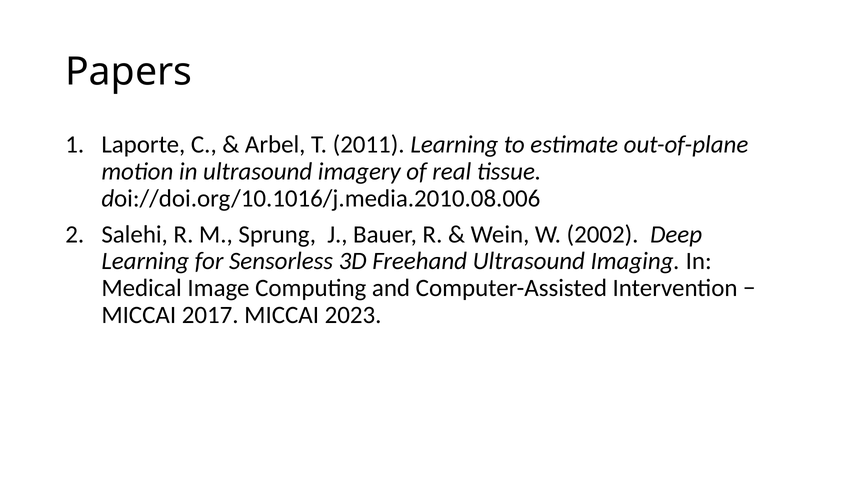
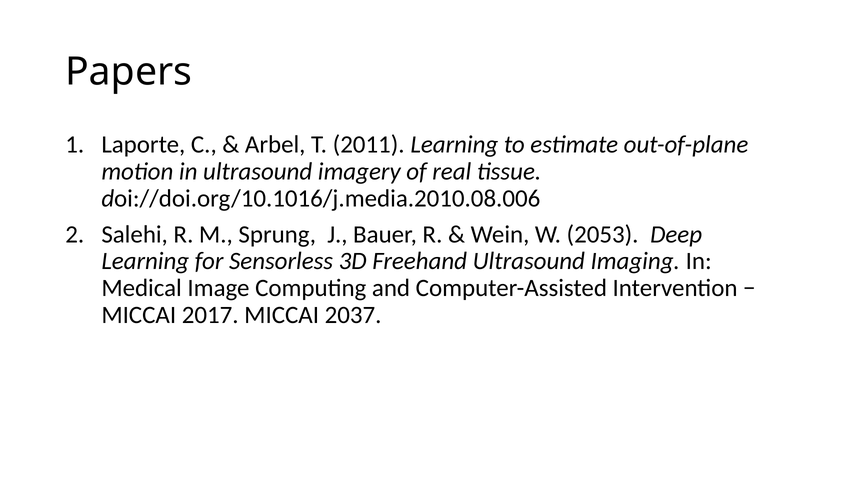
2002: 2002 -> 2053
2023: 2023 -> 2037
